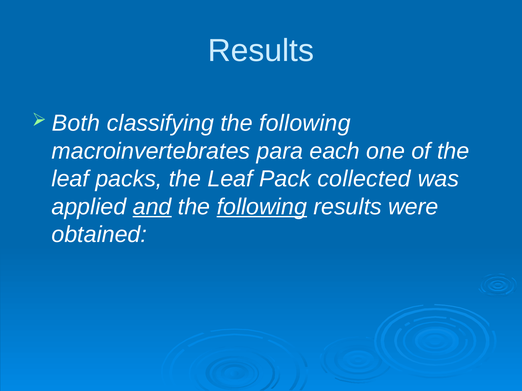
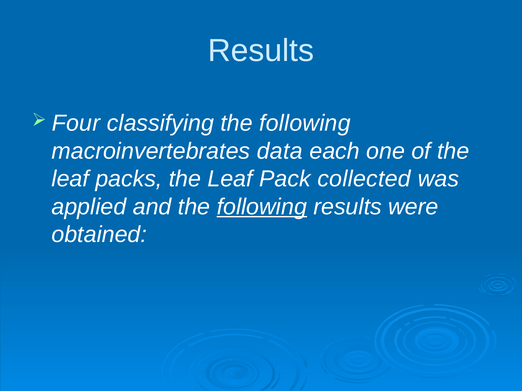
Both: Both -> Four
para: para -> data
and underline: present -> none
